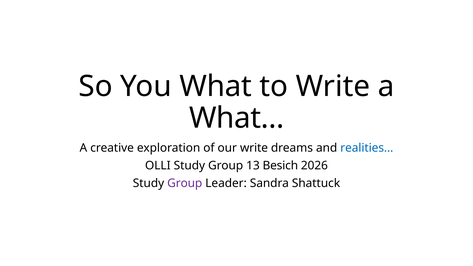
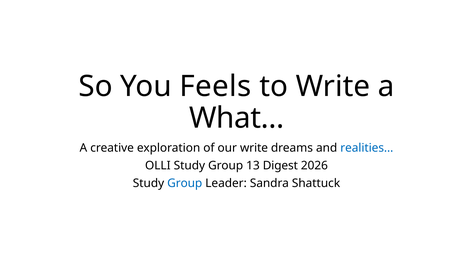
What: What -> Feels
Besich: Besich -> Digest
Group at (185, 183) colour: purple -> blue
